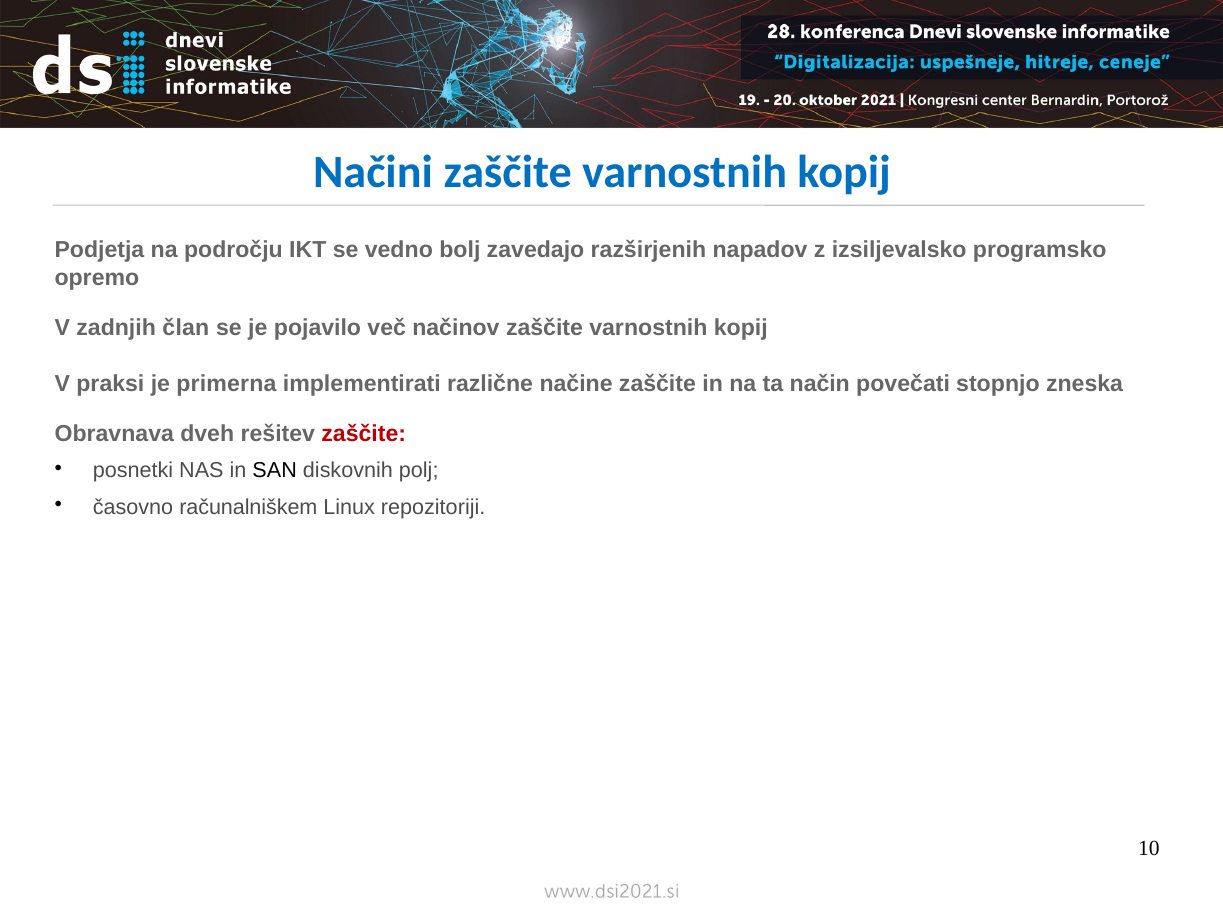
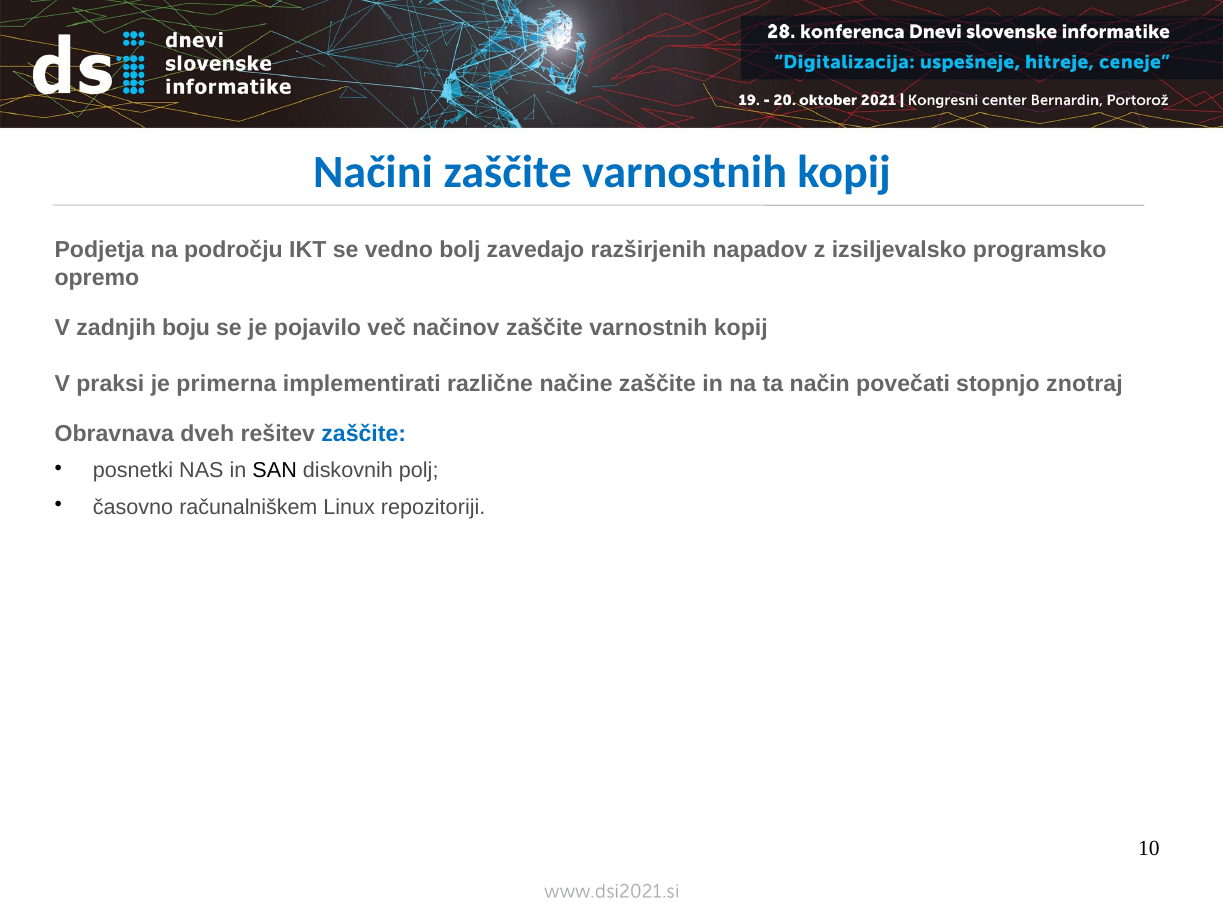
član: član -> boju
zneska: zneska -> znotraj
zaščite at (364, 434) colour: red -> blue
